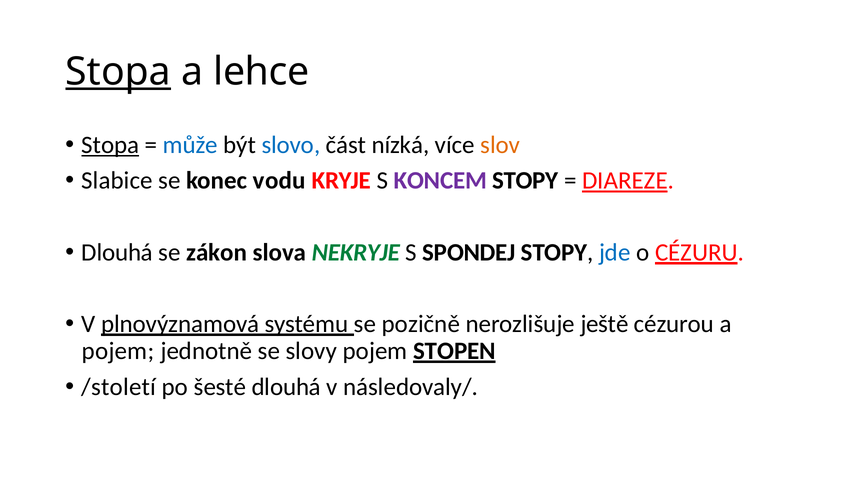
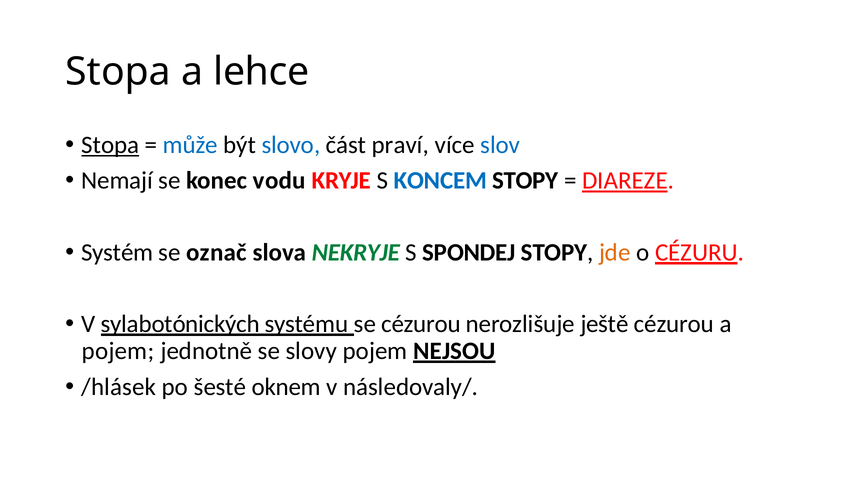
Stopa at (118, 72) underline: present -> none
nízká: nízká -> praví
slov colour: orange -> blue
Slabice: Slabice -> Nemají
KONCEM colour: purple -> blue
Dlouhá at (117, 252): Dlouhá -> Systém
zákon: zákon -> označ
jde colour: blue -> orange
plnovýznamová: plnovýznamová -> sylabotónických
se pozičně: pozičně -> cézurou
STOPEN: STOPEN -> NEJSOU
/století: /století -> /hlásek
šesté dlouhá: dlouhá -> oknem
